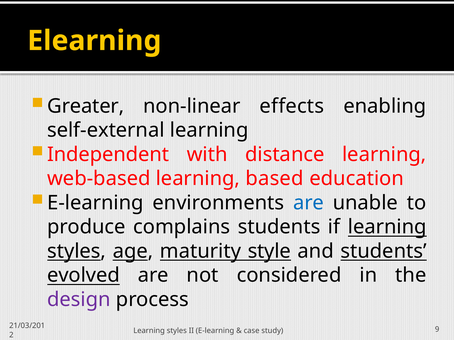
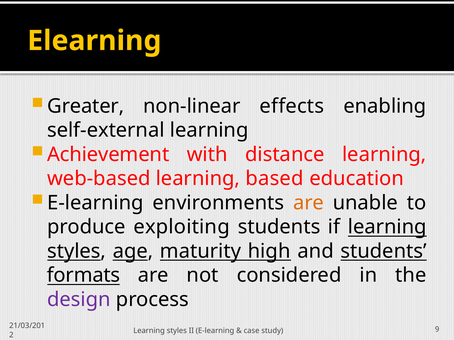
Independent: Independent -> Achievement
are at (309, 203) colour: blue -> orange
complains: complains -> exploiting
style: style -> high
evolved: evolved -> formats
